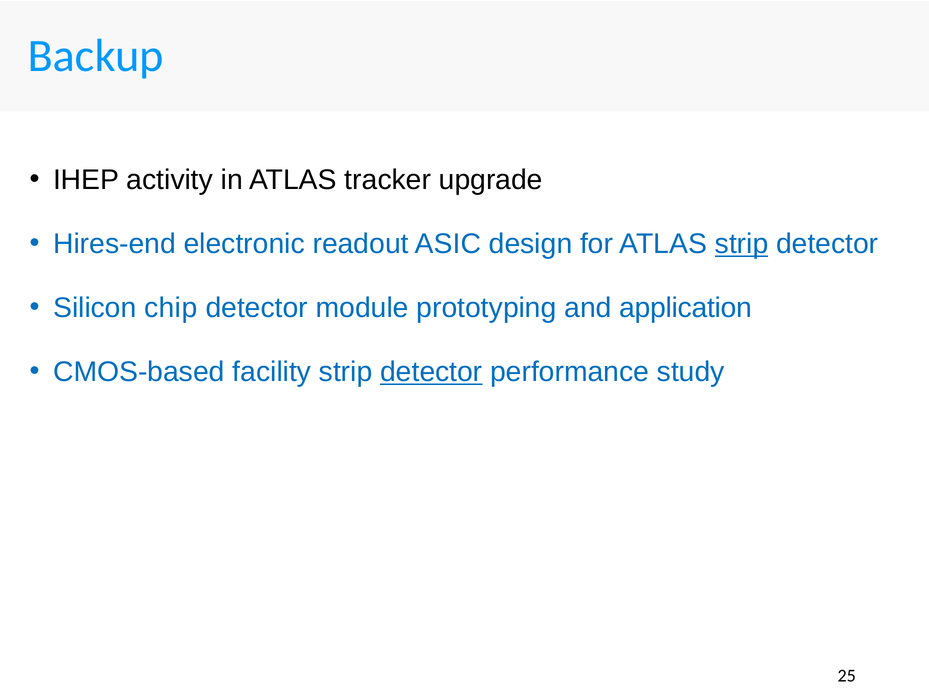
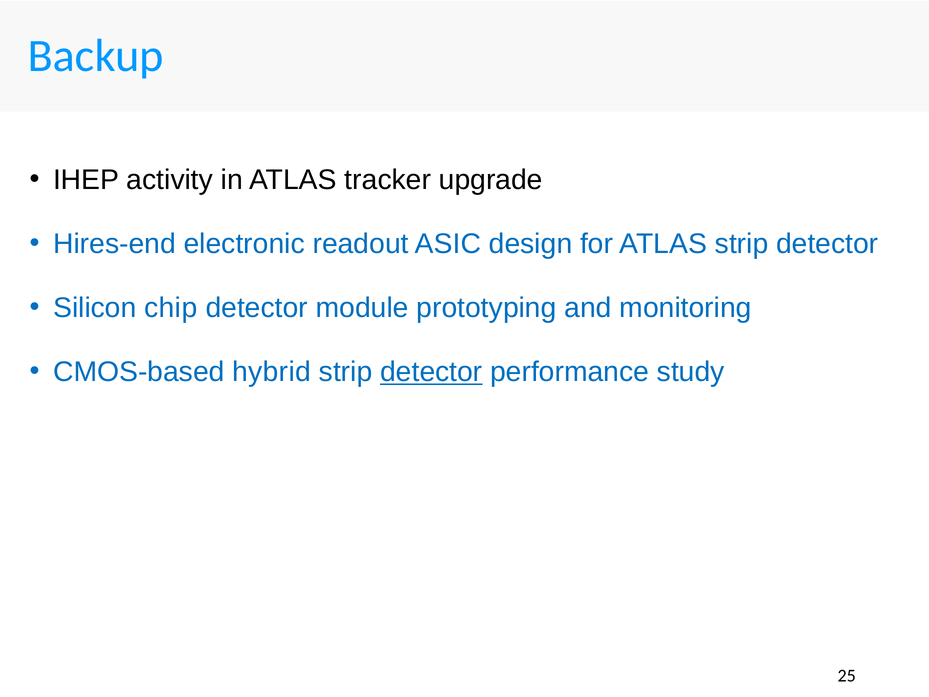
strip at (742, 244) underline: present -> none
application: application -> monitoring
facility: facility -> hybrid
